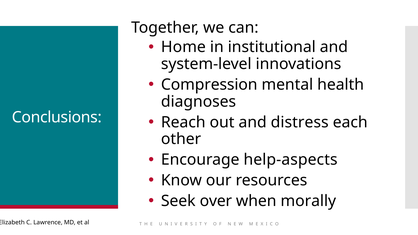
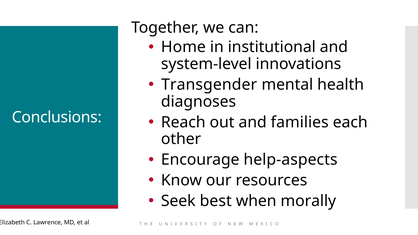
Compression: Compression -> Transgender
distress: distress -> families
over: over -> best
